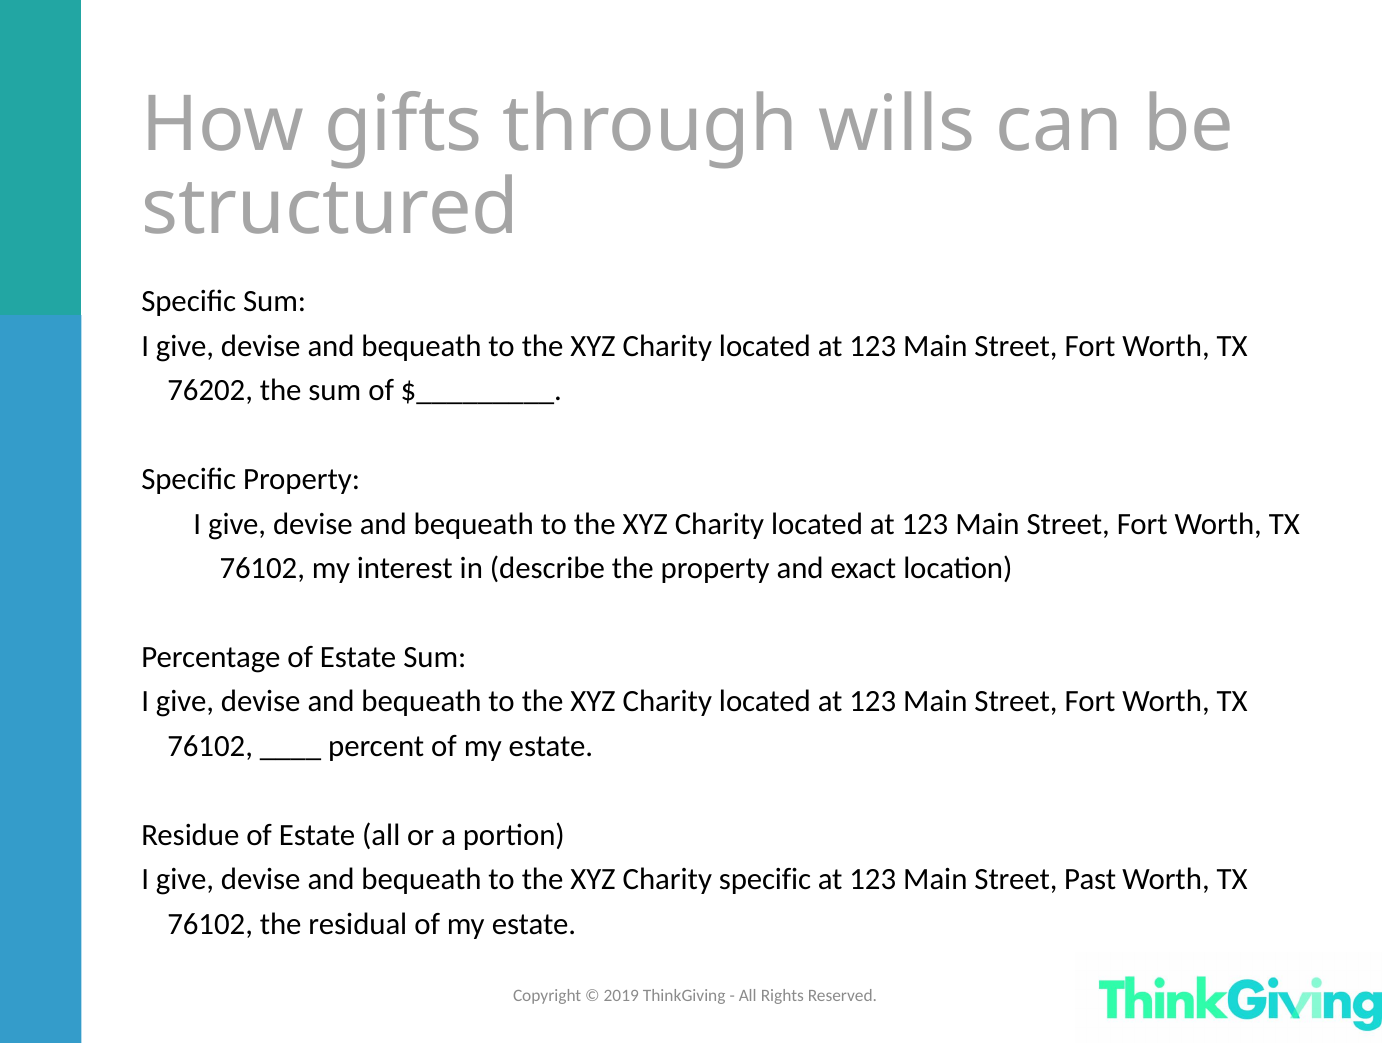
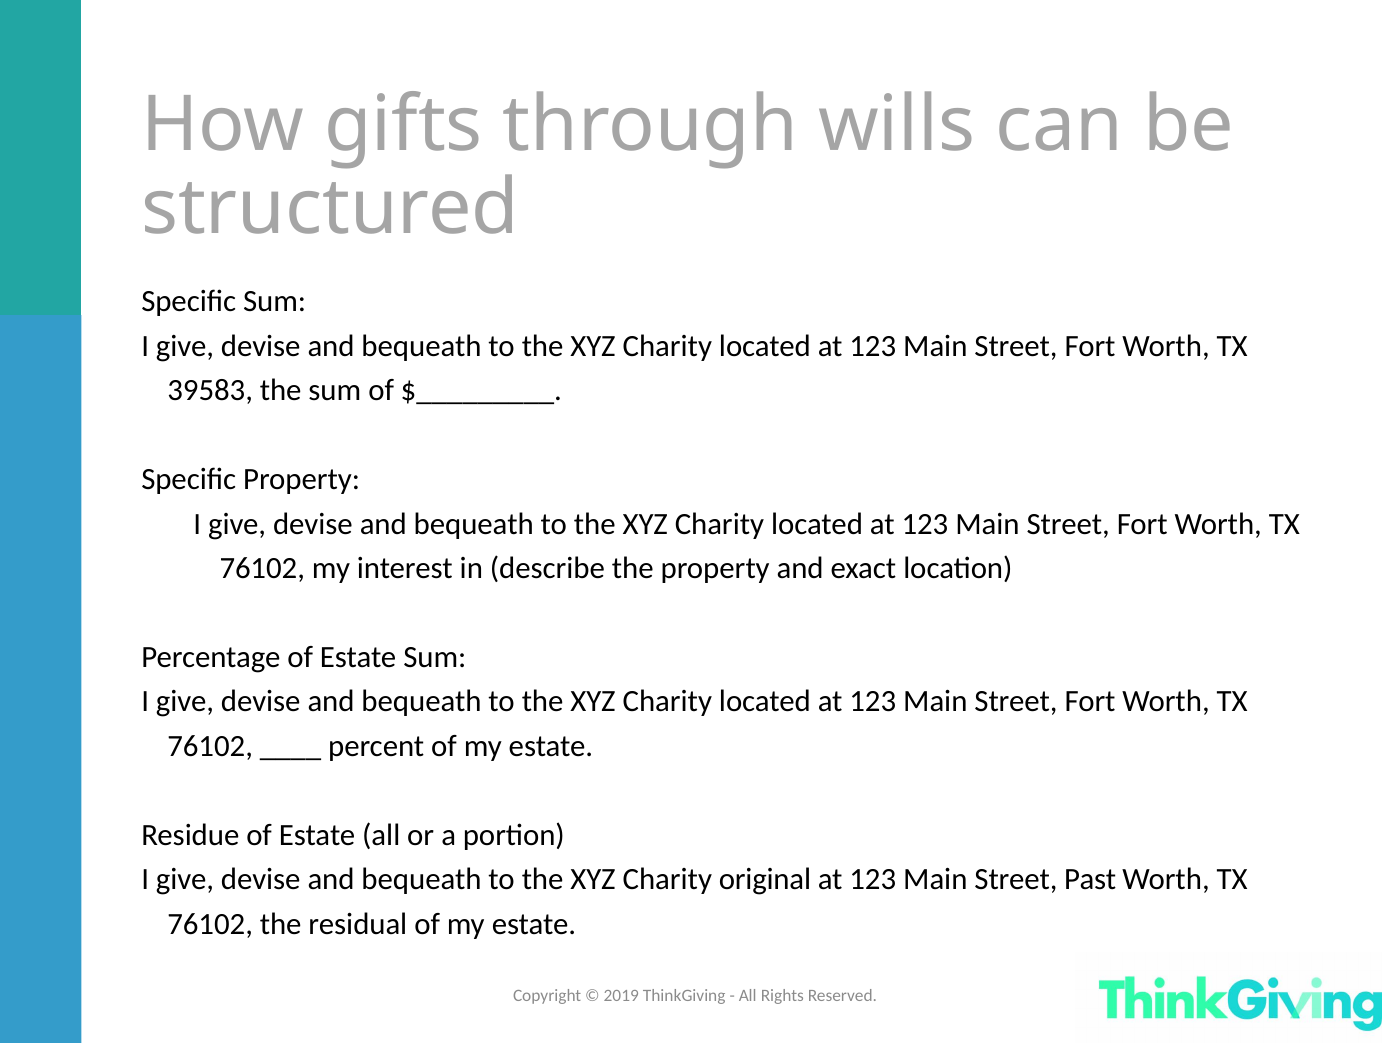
76202: 76202 -> 39583
Charity specific: specific -> original
